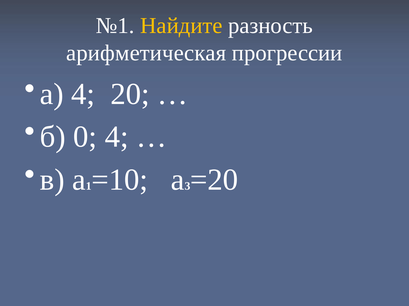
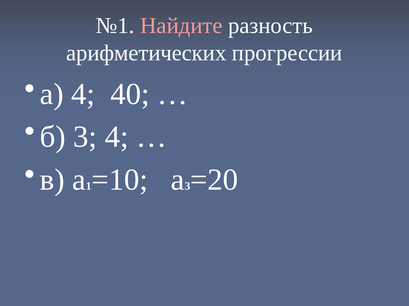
Найдите colour: yellow -> pink
арифметическая: арифметическая -> арифметических
20: 20 -> 40
б 0: 0 -> 3
